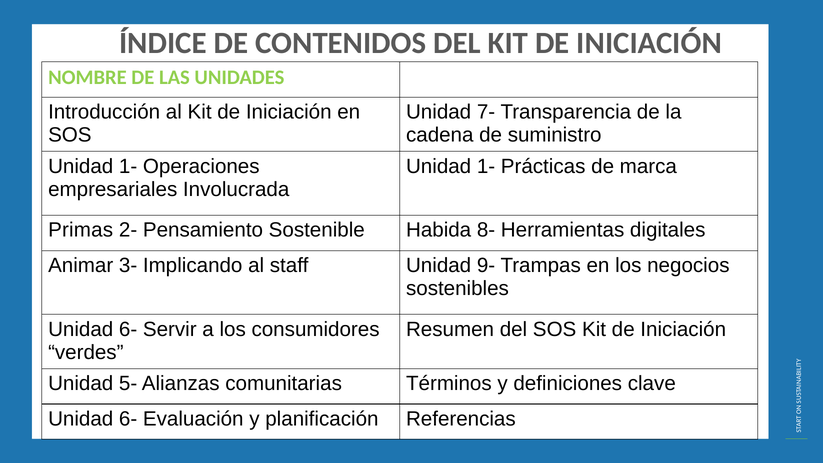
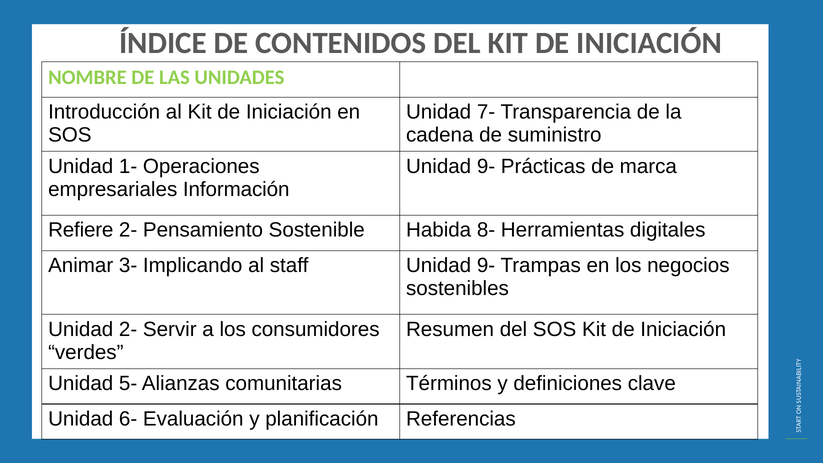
1- at (486, 166): 1- -> 9-
Involucrada: Involucrada -> Información
Primas: Primas -> Refiere
6- at (128, 329): 6- -> 2-
